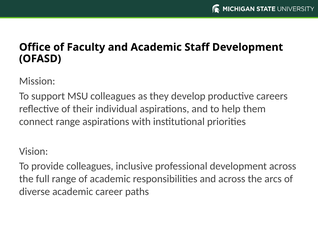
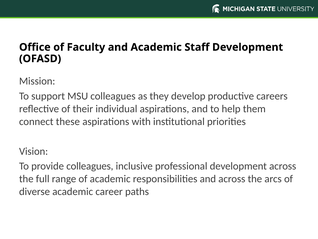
connect range: range -> these
